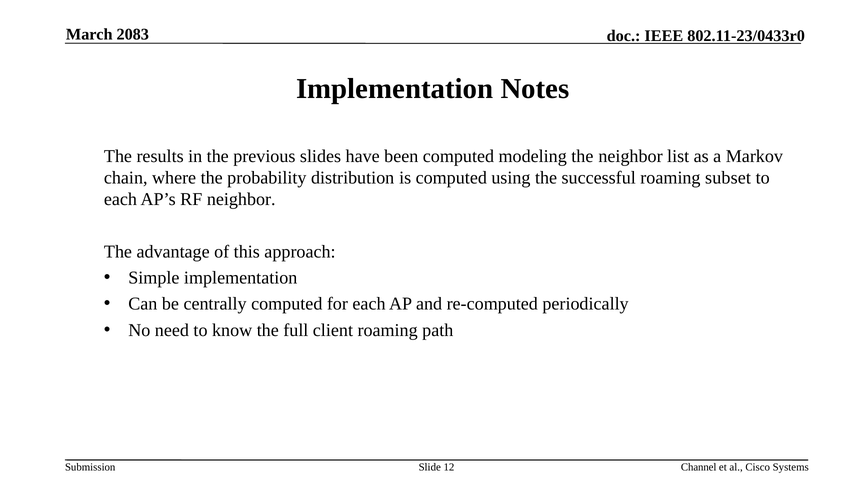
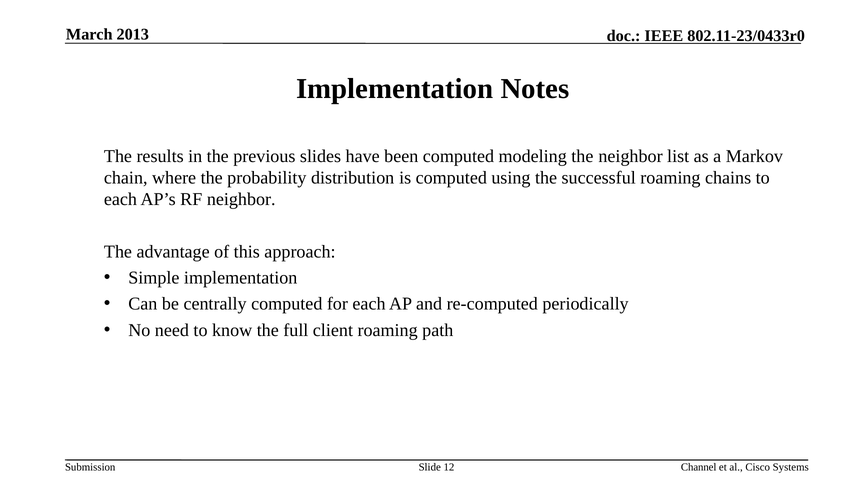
2083: 2083 -> 2013
subset: subset -> chains
